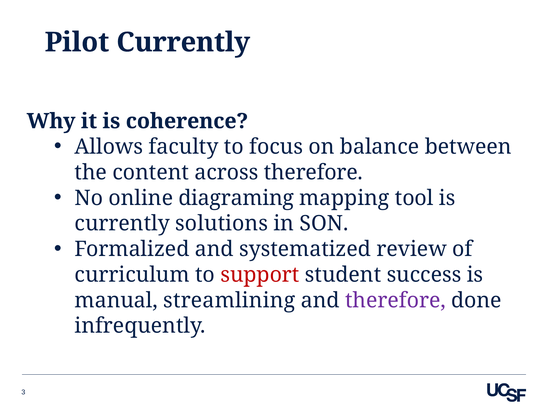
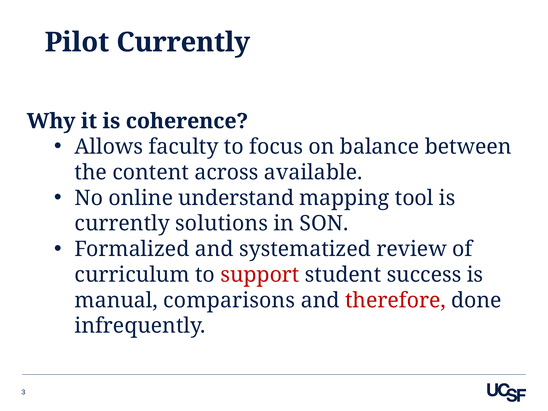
across therefore: therefore -> available
diagraming: diagraming -> understand
streamlining: streamlining -> comparisons
therefore at (395, 300) colour: purple -> red
